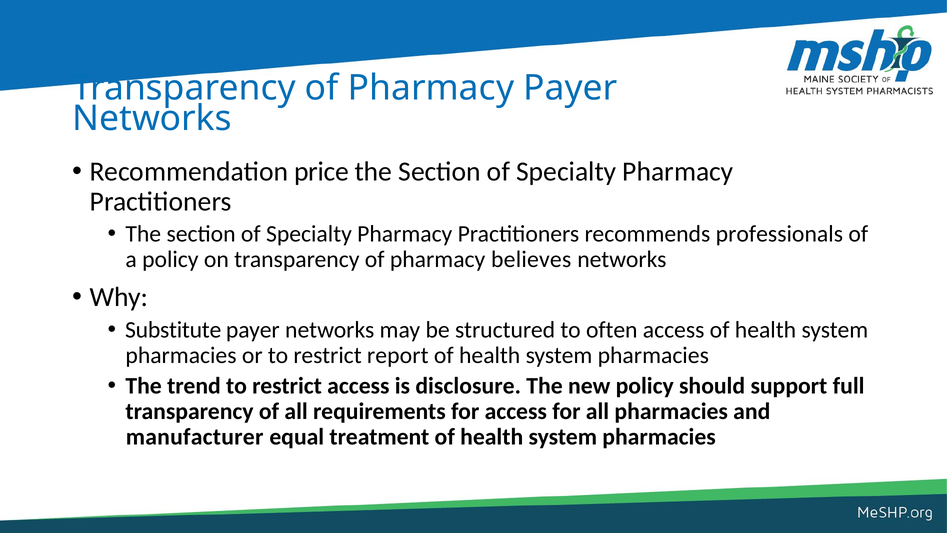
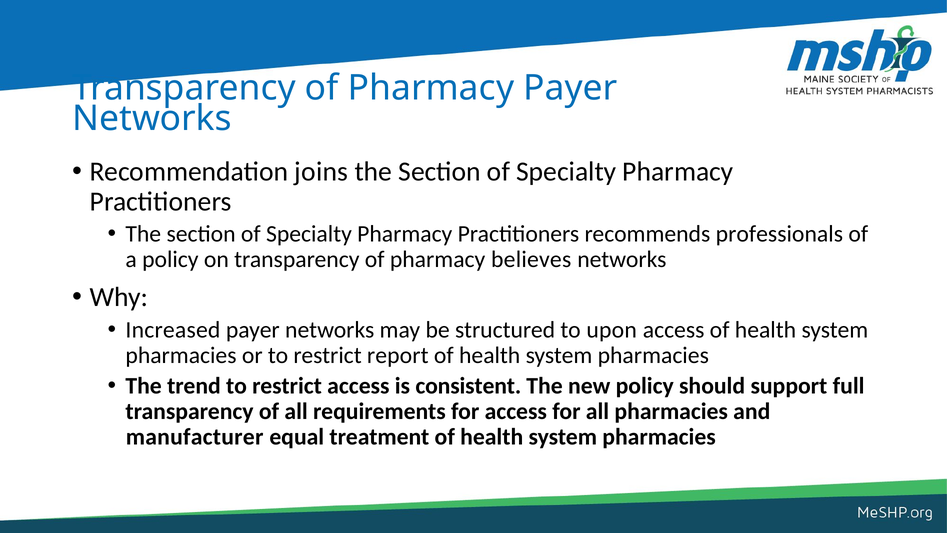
price: price -> joins
Substitute: Substitute -> Increased
often: often -> upon
disclosure: disclosure -> consistent
